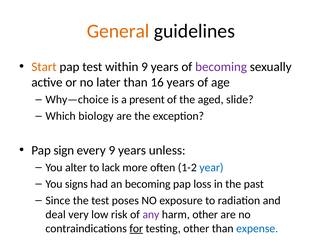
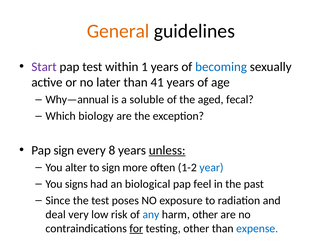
Start colour: orange -> purple
within 9: 9 -> 1
becoming at (221, 67) colour: purple -> blue
16: 16 -> 41
Why—choice: Why—choice -> Why—annual
present: present -> soluble
slide: slide -> fecal
every 9: 9 -> 8
unless underline: none -> present
to lack: lack -> sign
an becoming: becoming -> biological
loss: loss -> feel
any colour: purple -> blue
